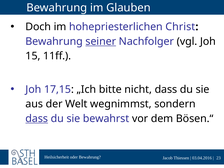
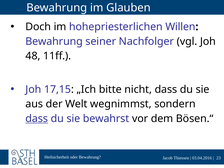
Christ: Christ -> Willen
seiner underline: present -> none
15: 15 -> 48
